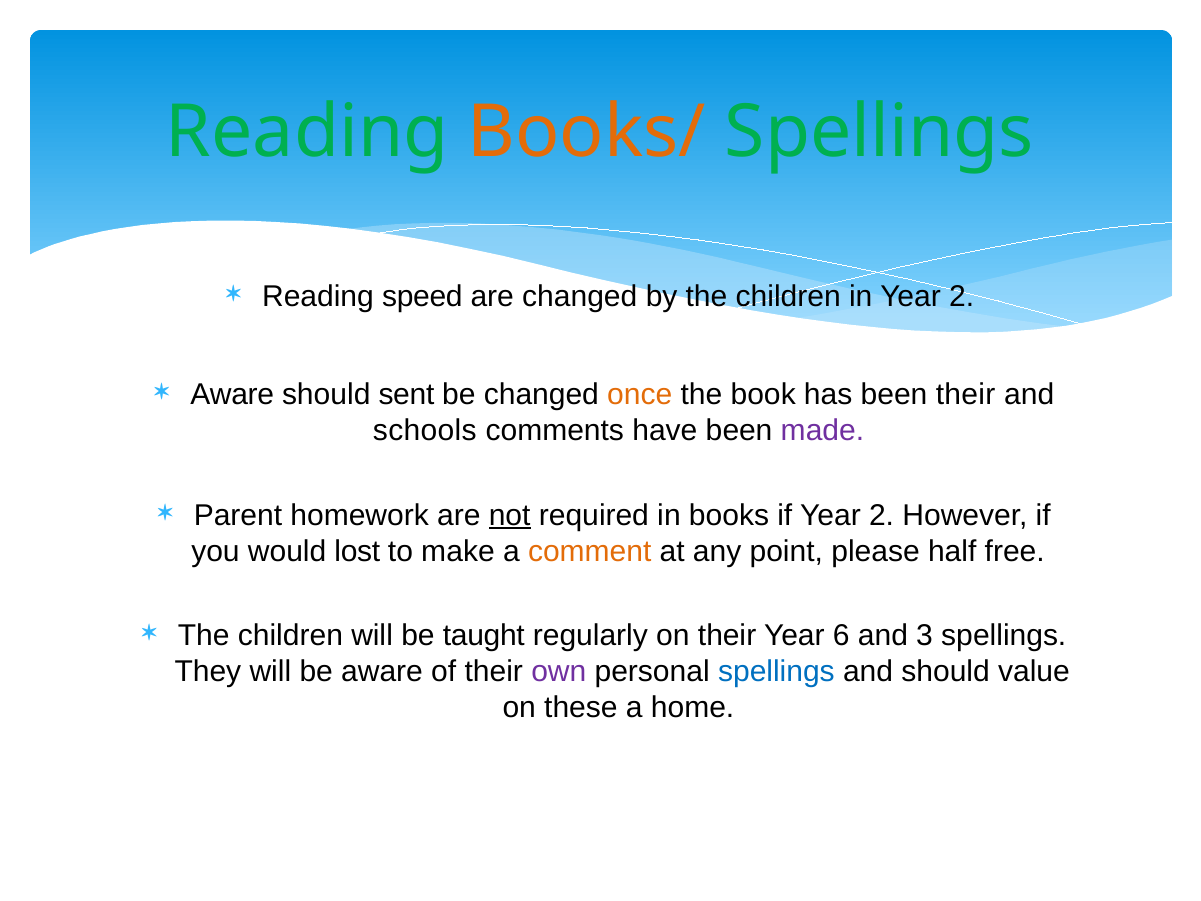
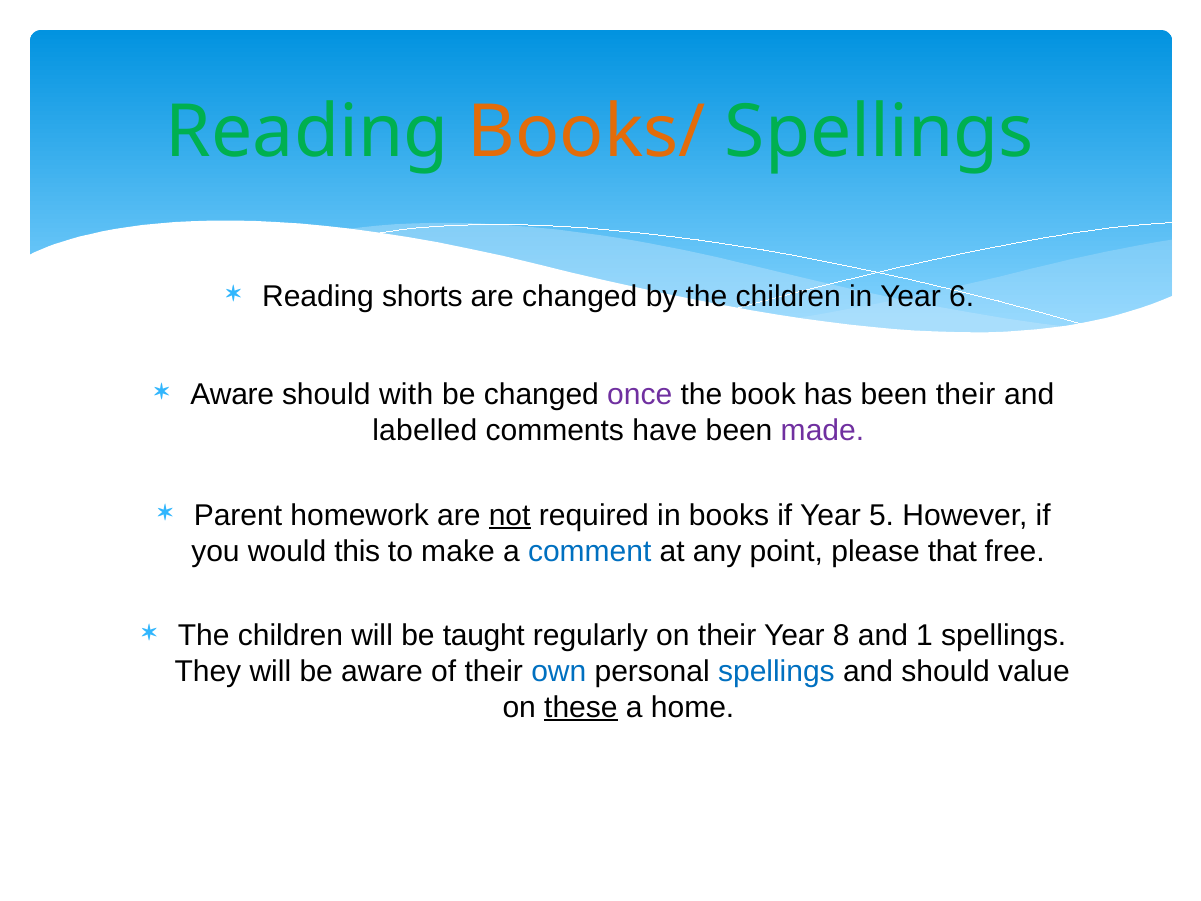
speed: speed -> shorts
in Year 2: 2 -> 6
sent: sent -> with
once colour: orange -> purple
schools: schools -> labelled
if Year 2: 2 -> 5
lost: lost -> this
comment colour: orange -> blue
half: half -> that
6: 6 -> 8
3: 3 -> 1
own colour: purple -> blue
these underline: none -> present
